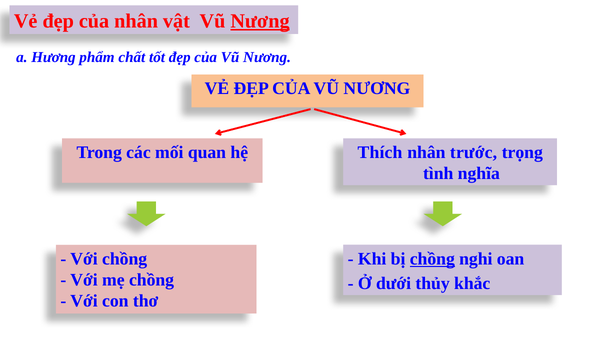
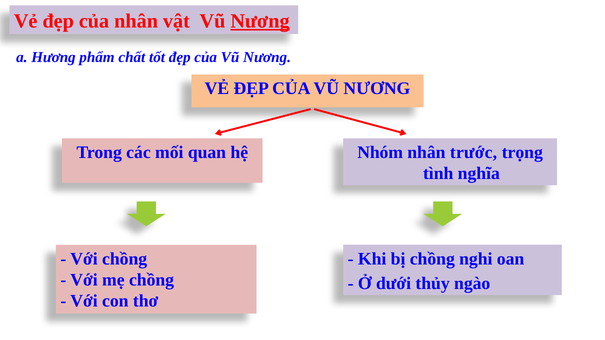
Thích: Thích -> Nhóm
chồng at (432, 259) underline: present -> none
khắc: khắc -> ngào
